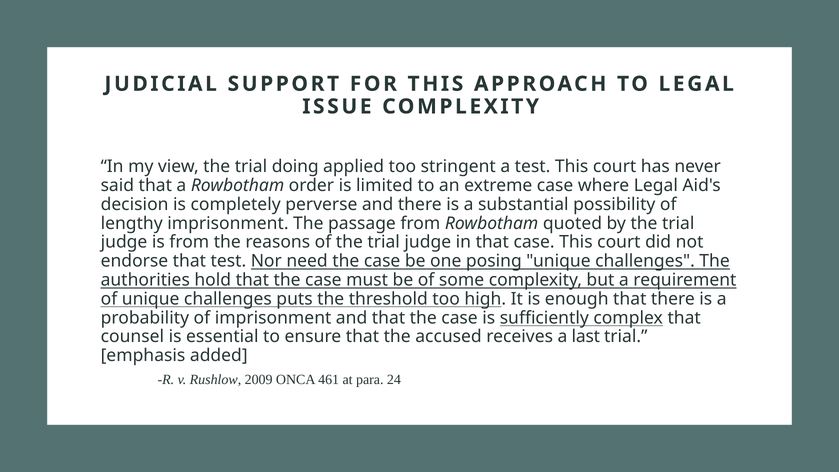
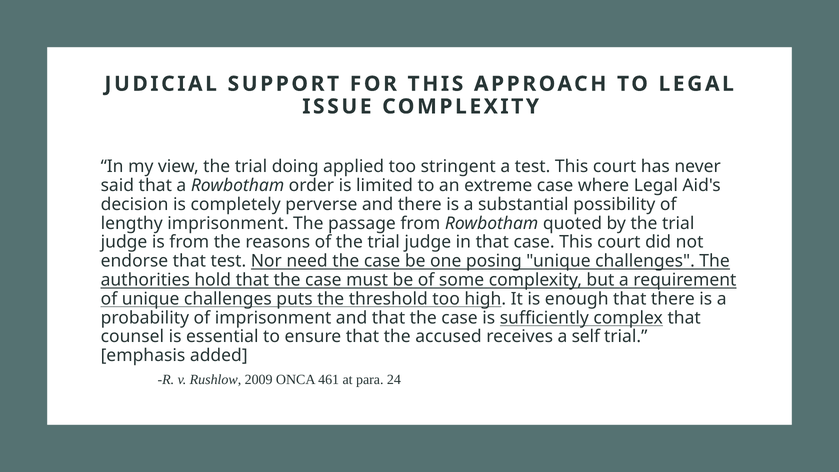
last: last -> self
